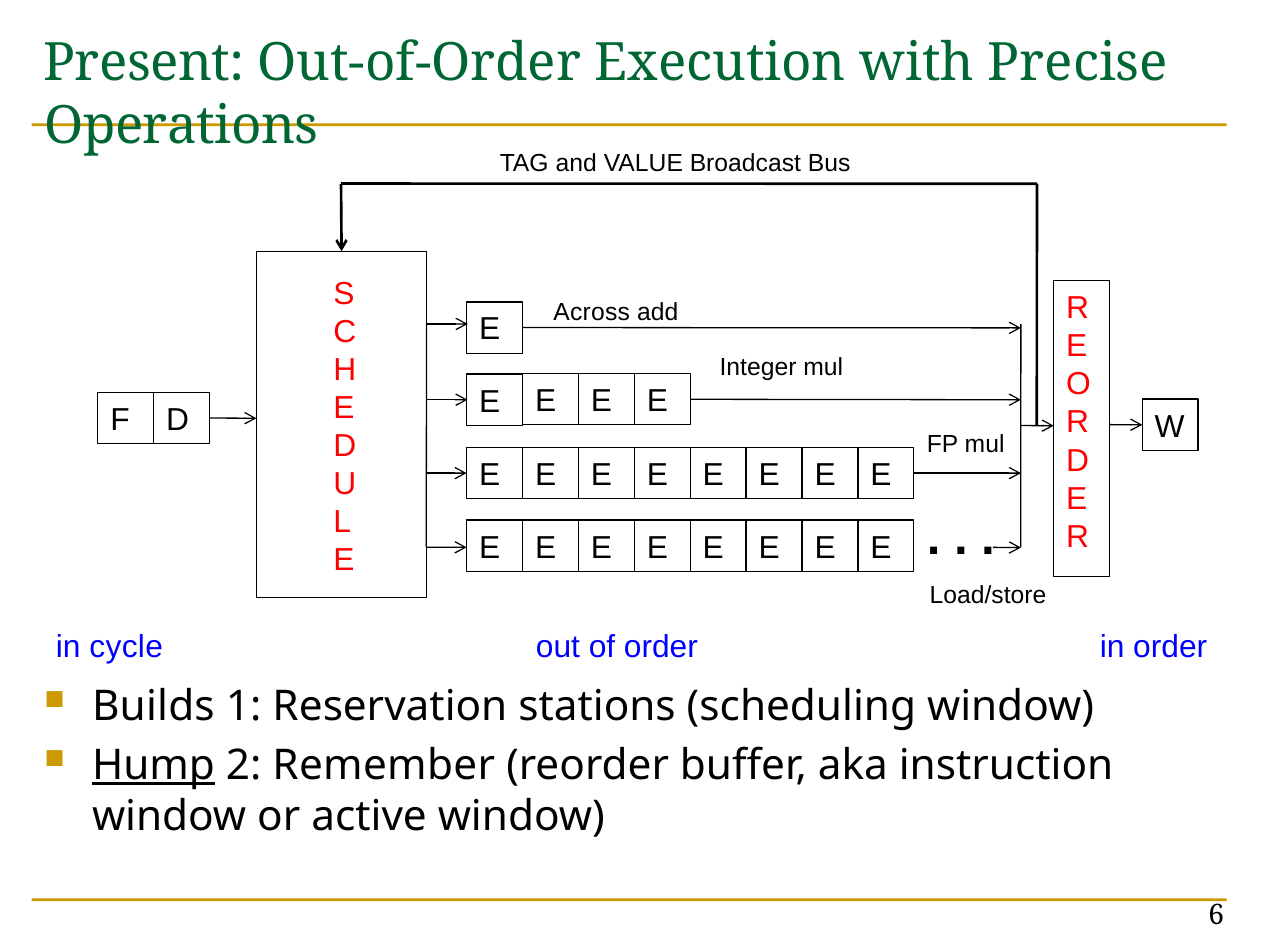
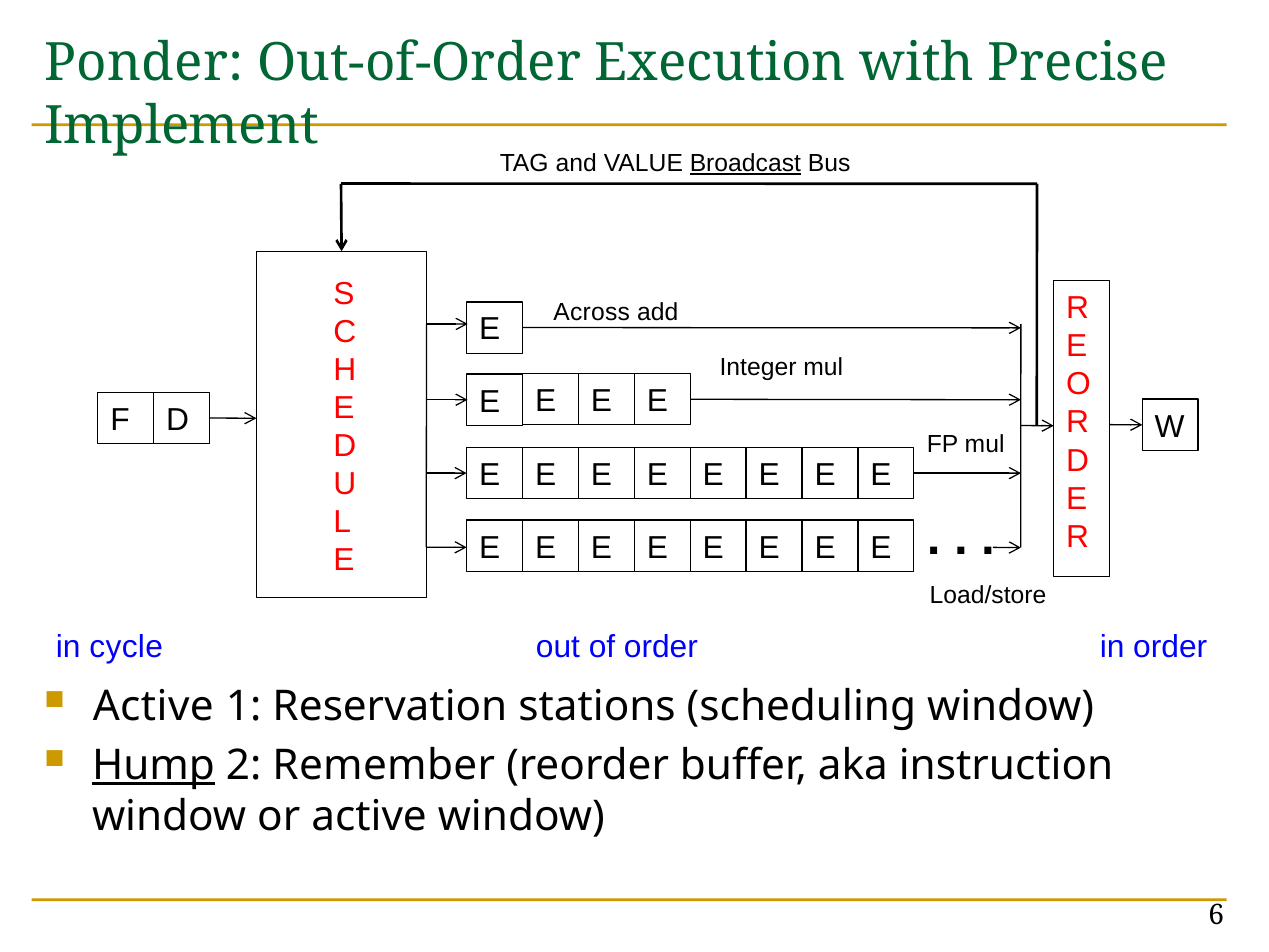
Present: Present -> Ponder
Operations: Operations -> Implement
Broadcast underline: none -> present
Builds at (153, 706): Builds -> Active
